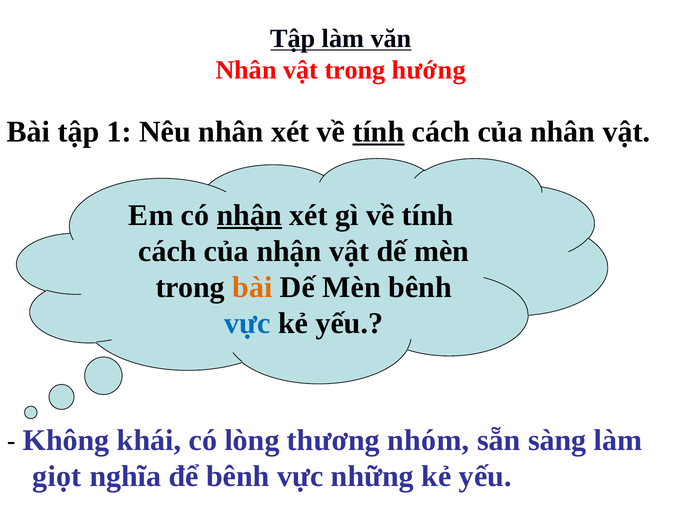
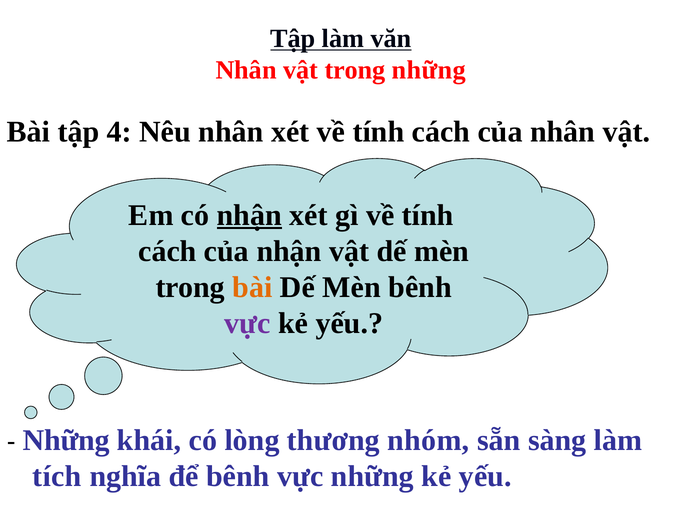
trong hướng: hướng -> những
1: 1 -> 4
tính at (378, 131) underline: present -> none
vực at (247, 323) colour: blue -> purple
Không at (66, 440): Không -> Những
giọt: giọt -> tích
